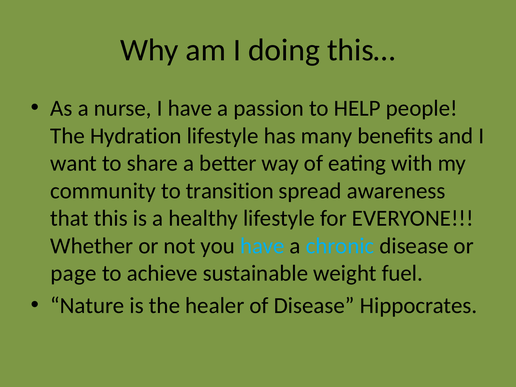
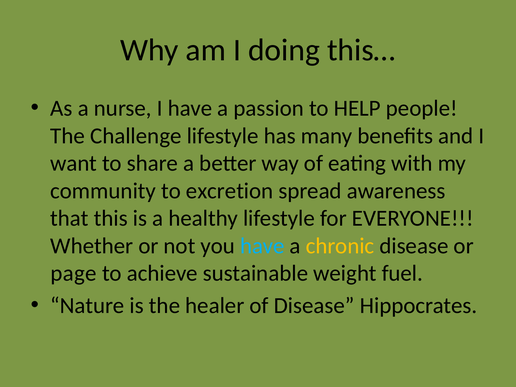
Hydration: Hydration -> Challenge
transition: transition -> excretion
chronic colour: light blue -> yellow
